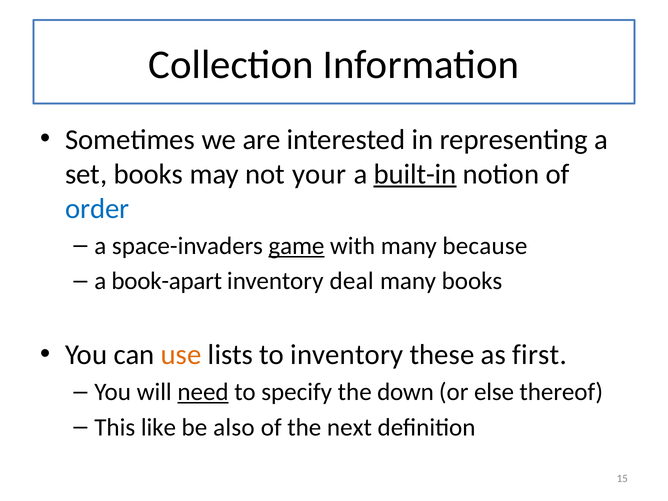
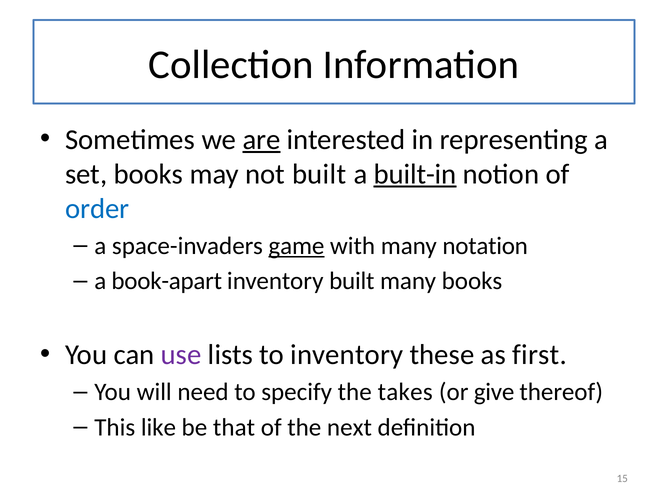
are underline: none -> present
not your: your -> built
because: because -> notation
inventory deal: deal -> built
use colour: orange -> purple
need underline: present -> none
down: down -> takes
else: else -> give
also: also -> that
